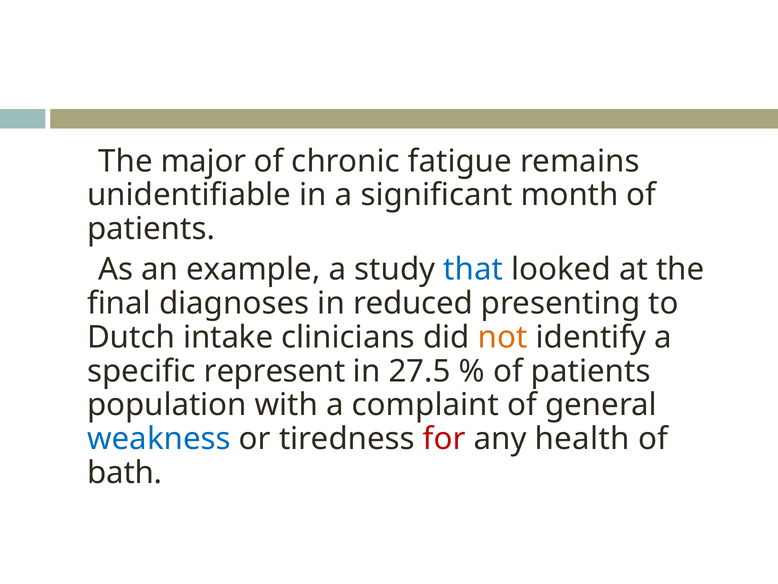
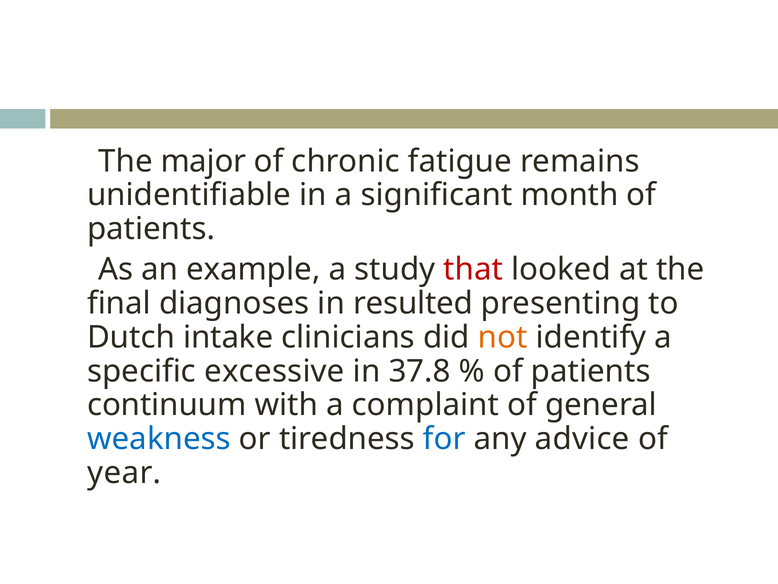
that colour: blue -> red
reduced: reduced -> resulted
represent: represent -> excessive
27.5: 27.5 -> 37.8
population: population -> continuum
for colour: red -> blue
health: health -> advice
bath: bath -> year
